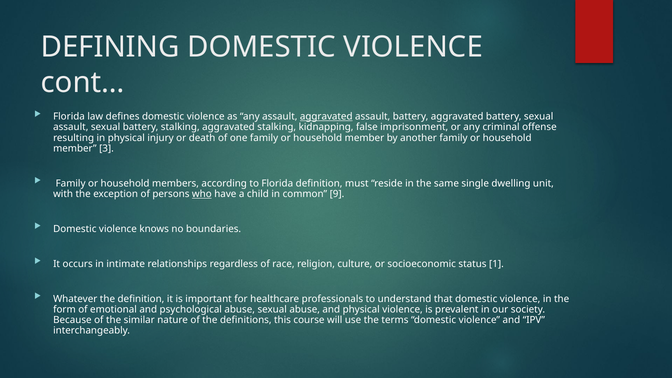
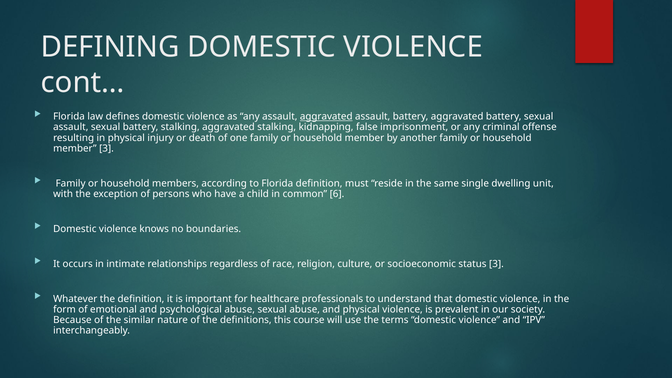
who underline: present -> none
9: 9 -> 6
status 1: 1 -> 3
